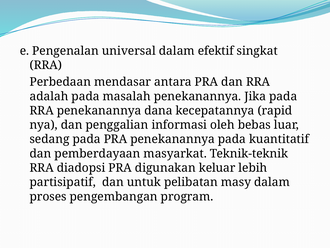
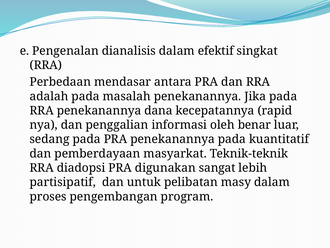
universal: universal -> dianalisis
bebas: bebas -> benar
keluar: keluar -> sangat
